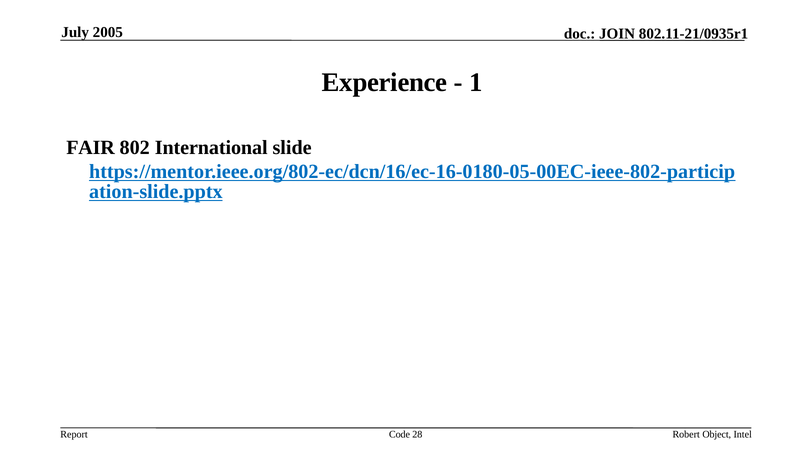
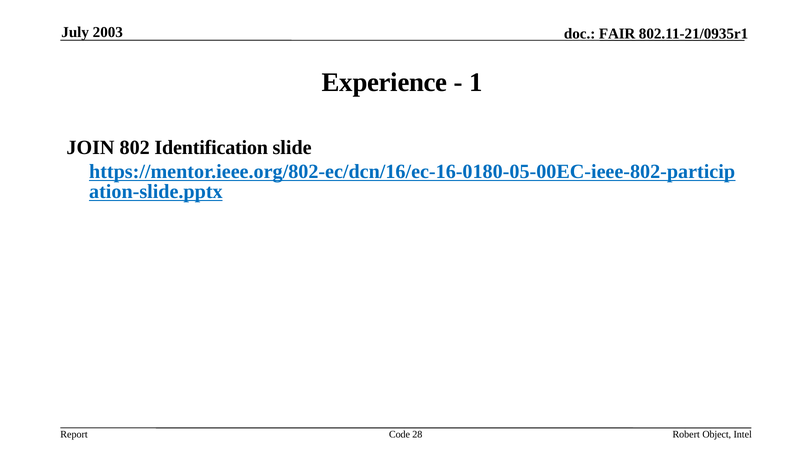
2005: 2005 -> 2003
JOIN: JOIN -> FAIR
FAIR: FAIR -> JOIN
International: International -> Identification
